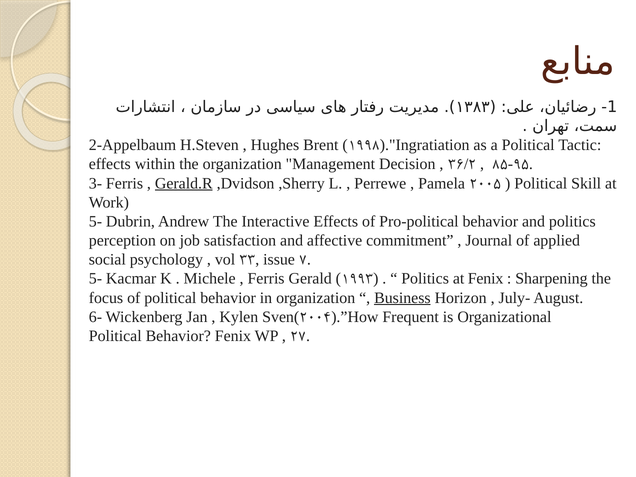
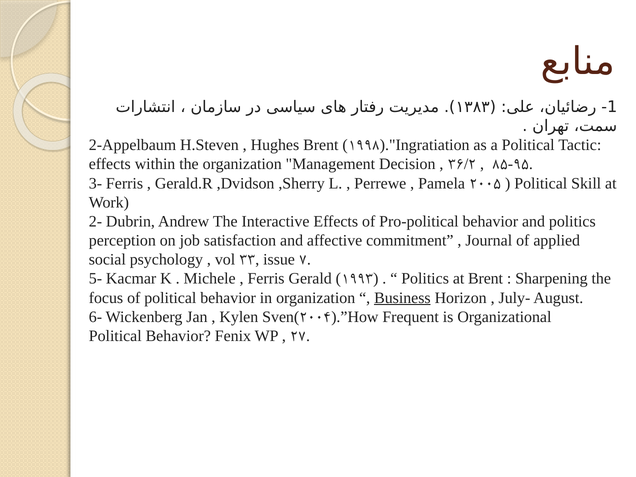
Gerald.R underline: present -> none
5- at (95, 221): 5- -> 2-
at Fenix: Fenix -> Brent
